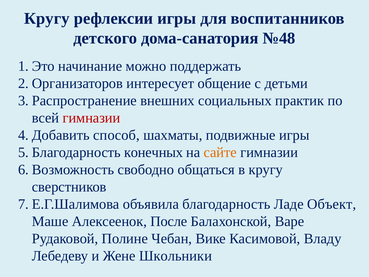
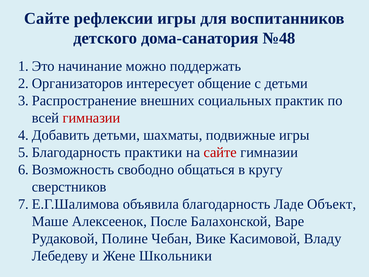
Кругу at (47, 19): Кругу -> Сайте
способ at (116, 135): способ -> детьми
конечных: конечных -> практики
сайте at (220, 152) colour: orange -> red
